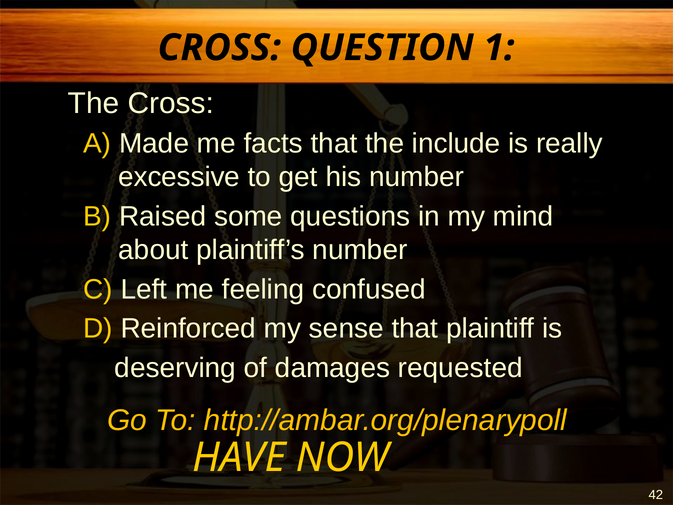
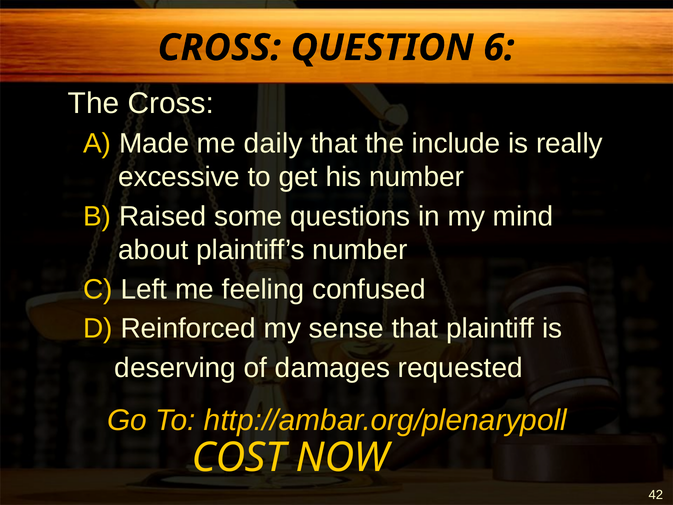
1: 1 -> 6
facts: facts -> daily
HAVE: HAVE -> COST
